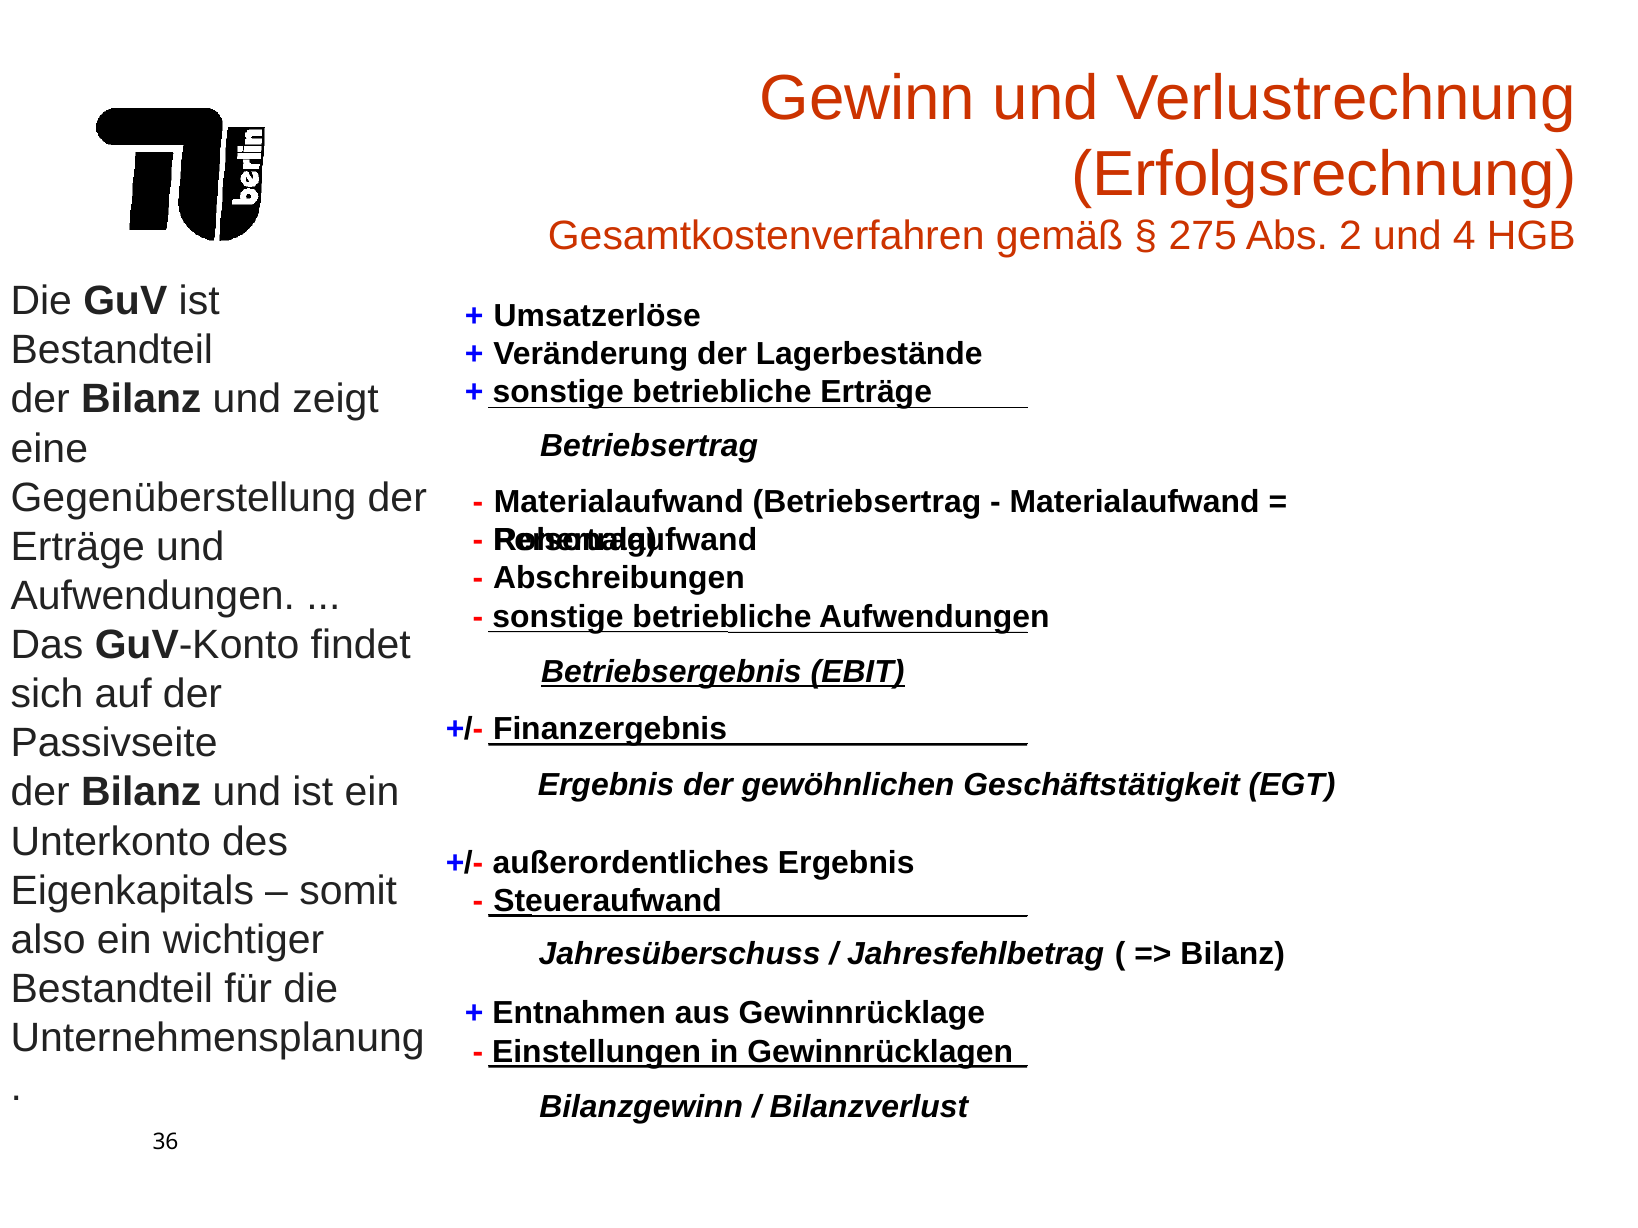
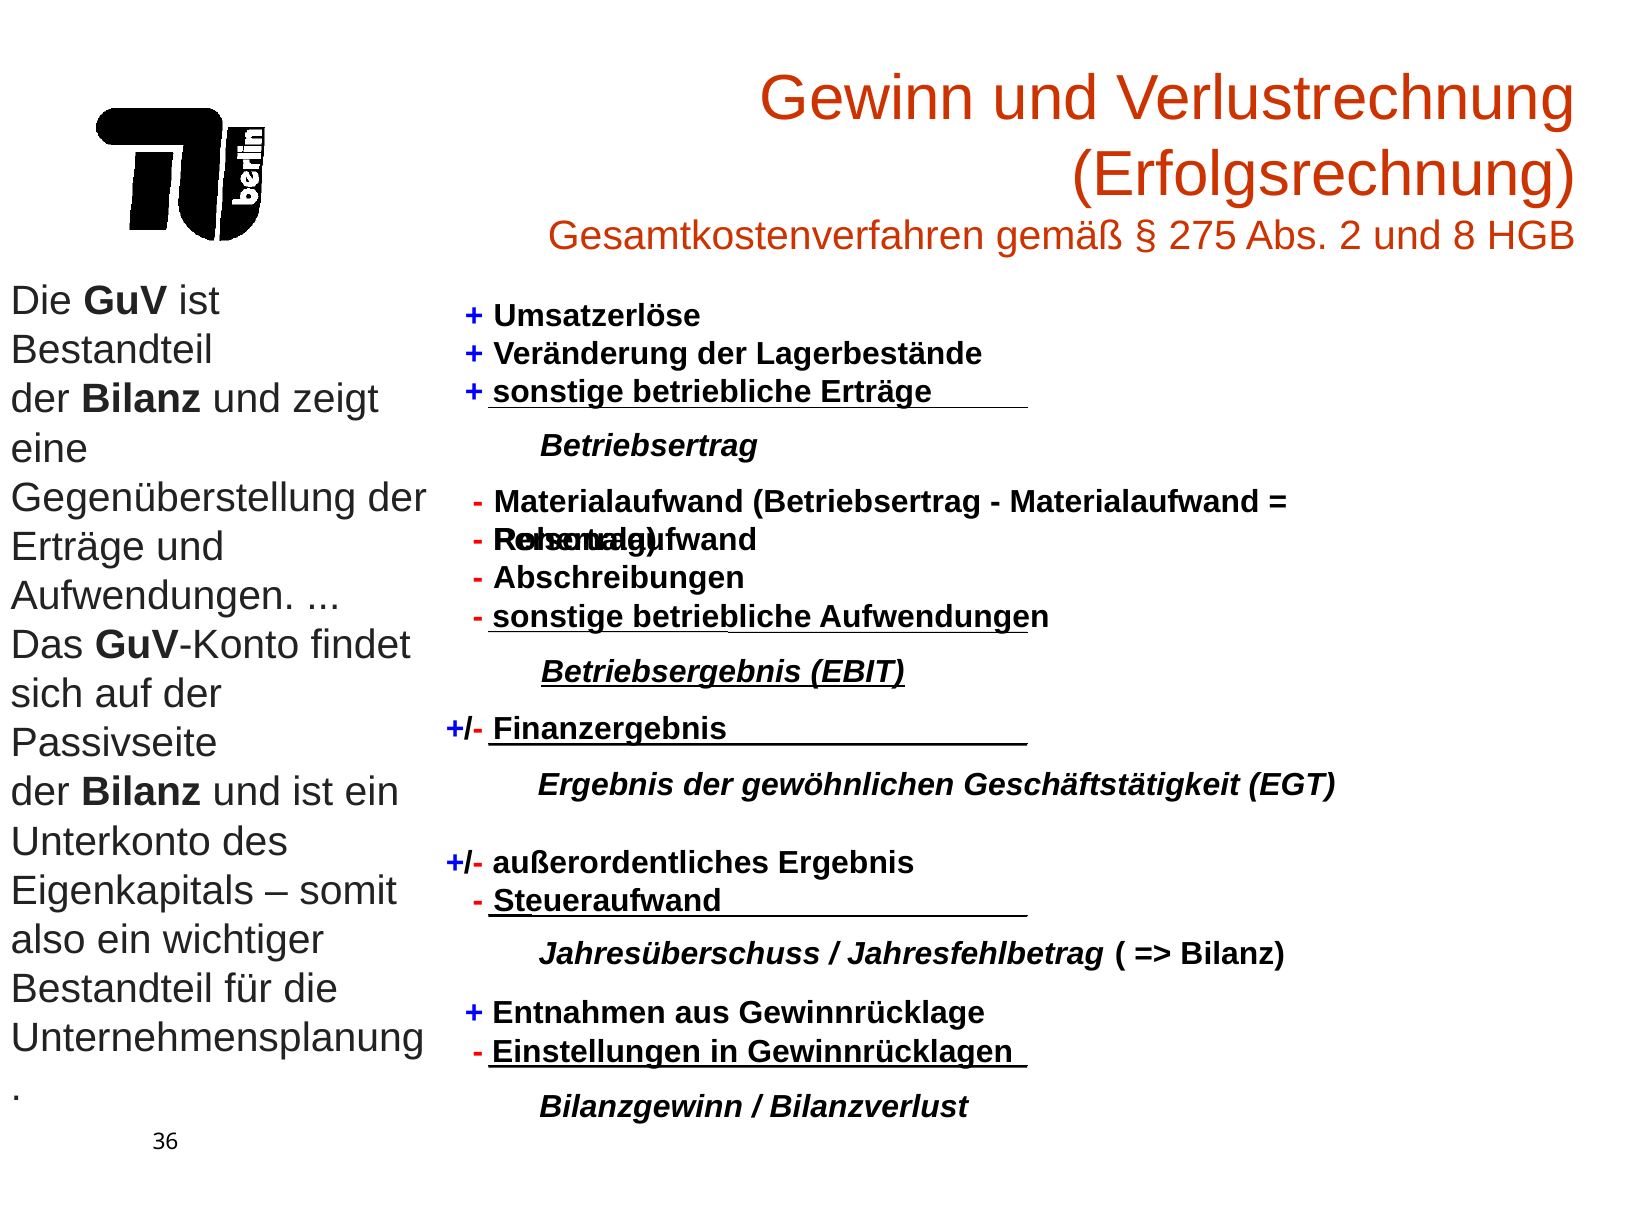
4: 4 -> 8
